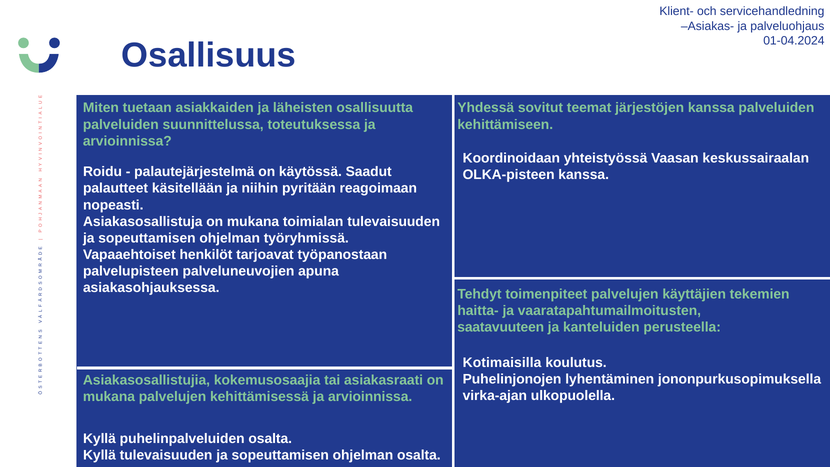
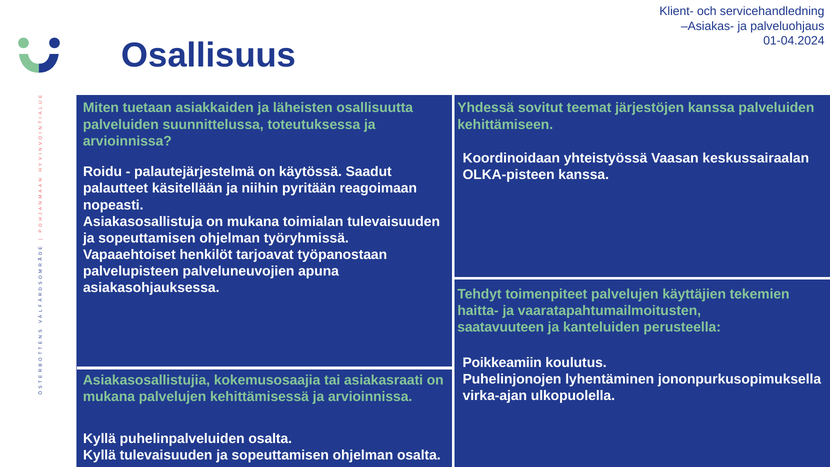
Kotimaisilla: Kotimaisilla -> Poikkeamiin
